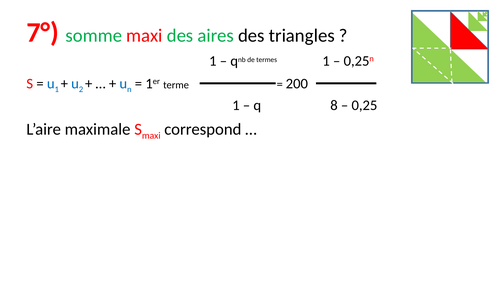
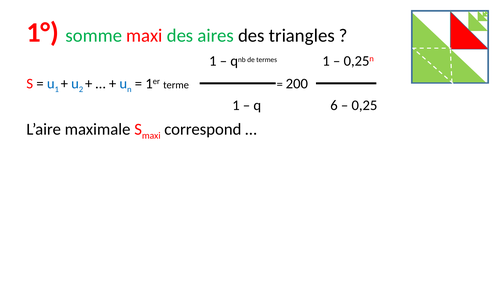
7°: 7° -> 1°
8: 8 -> 6
